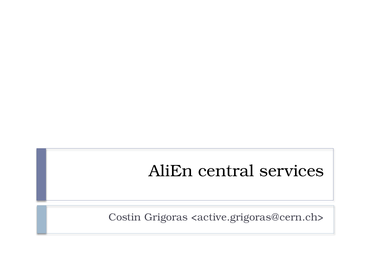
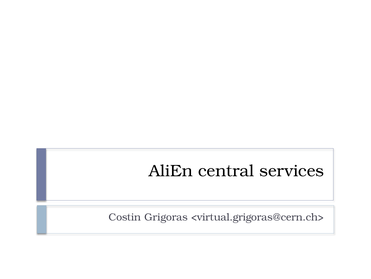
<active.grigoras@cern.ch>: <active.grigoras@cern.ch> -> <virtual.grigoras@cern.ch>
